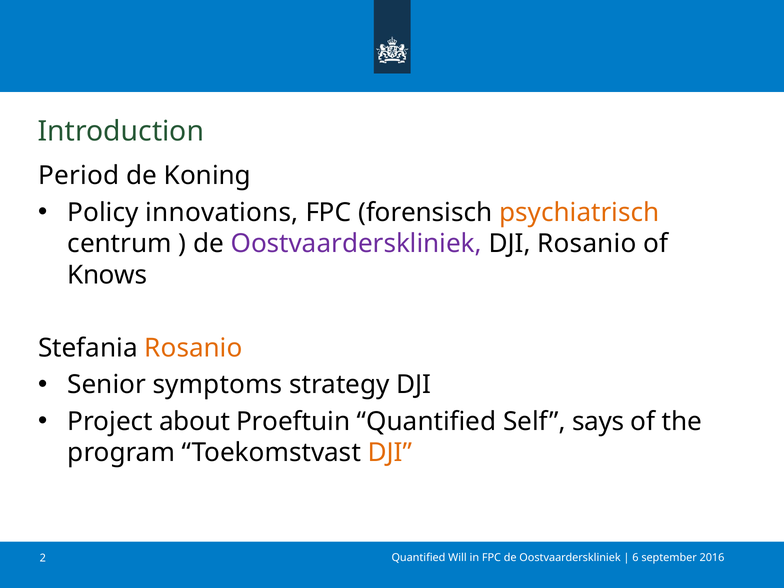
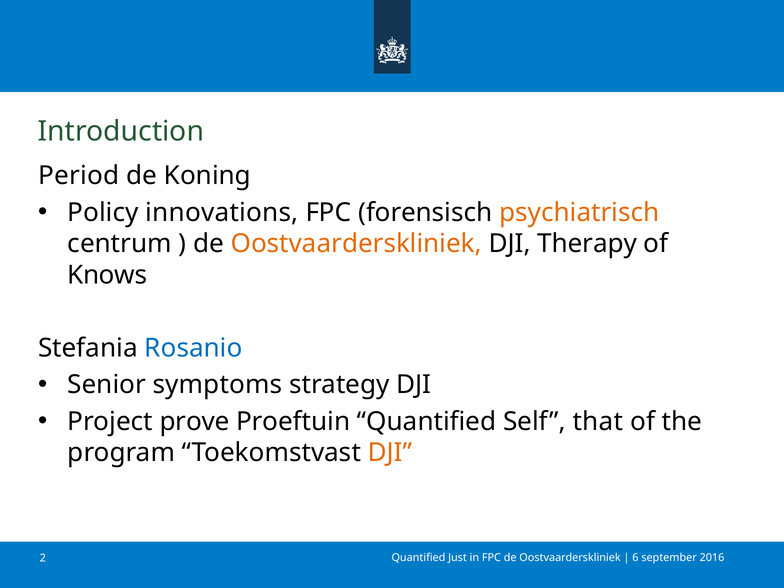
Oostvaarderskliniek at (356, 244) colour: purple -> orange
DJI Rosanio: Rosanio -> Therapy
Rosanio at (193, 348) colour: orange -> blue
about: about -> prove
says: says -> that
Will: Will -> Just
